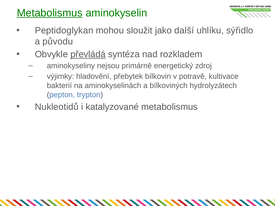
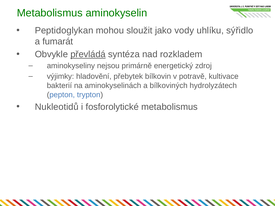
Metabolismus at (50, 13) underline: present -> none
další: další -> vody
původu: původu -> fumarát
katalyzované: katalyzované -> fosforolytické
